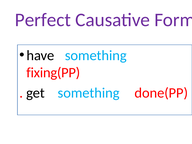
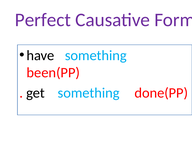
fixing(PP: fixing(PP -> been(PP
